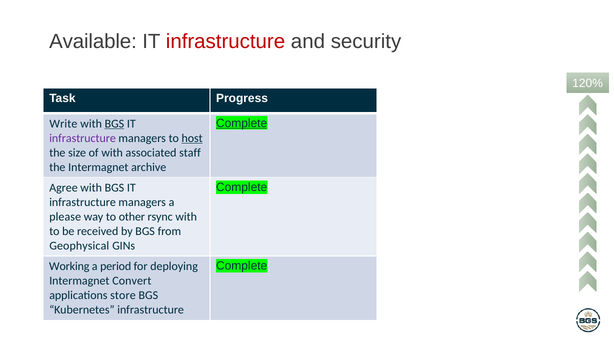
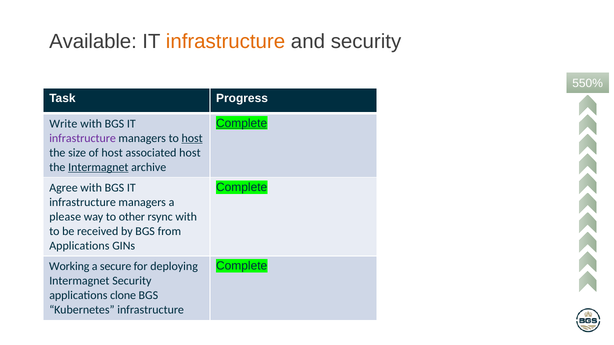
infrastructure at (226, 42) colour: red -> orange
120%: 120% -> 550%
BGS at (114, 124) underline: present -> none
of with: with -> host
associated staff: staff -> host
Intermagnet at (98, 167) underline: none -> present
Geophysical at (79, 246): Geophysical -> Applications
period: period -> secure
Intermagnet Convert: Convert -> Security
store: store -> clone
